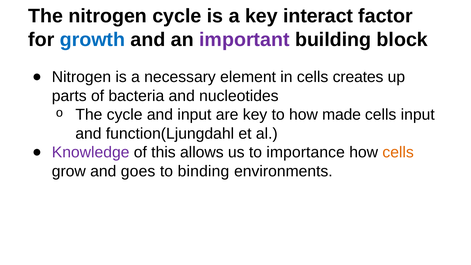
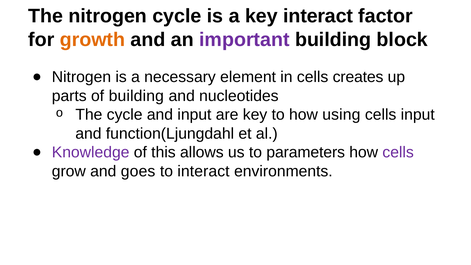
growth colour: blue -> orange
of bacteria: bacteria -> building
made: made -> using
importance: importance -> parameters
cells at (398, 152) colour: orange -> purple
to binding: binding -> interact
